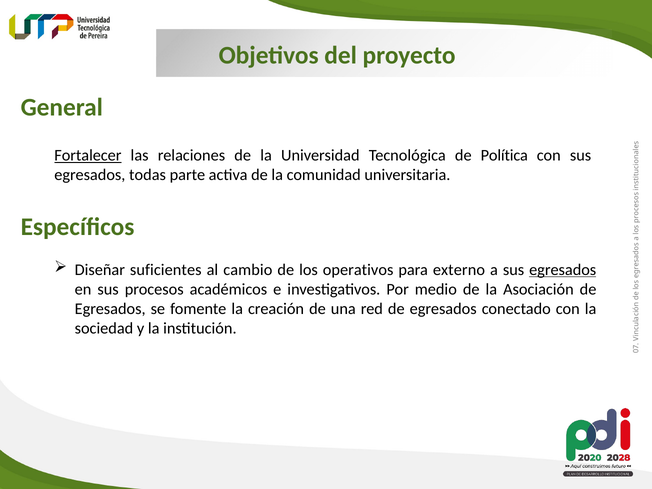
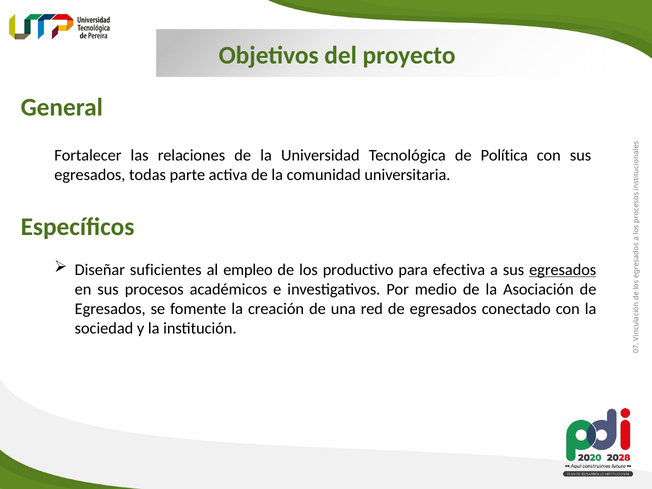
Fortalecer underline: present -> none
cambio: cambio -> empleo
operativos: operativos -> productivo
externo: externo -> efectiva
